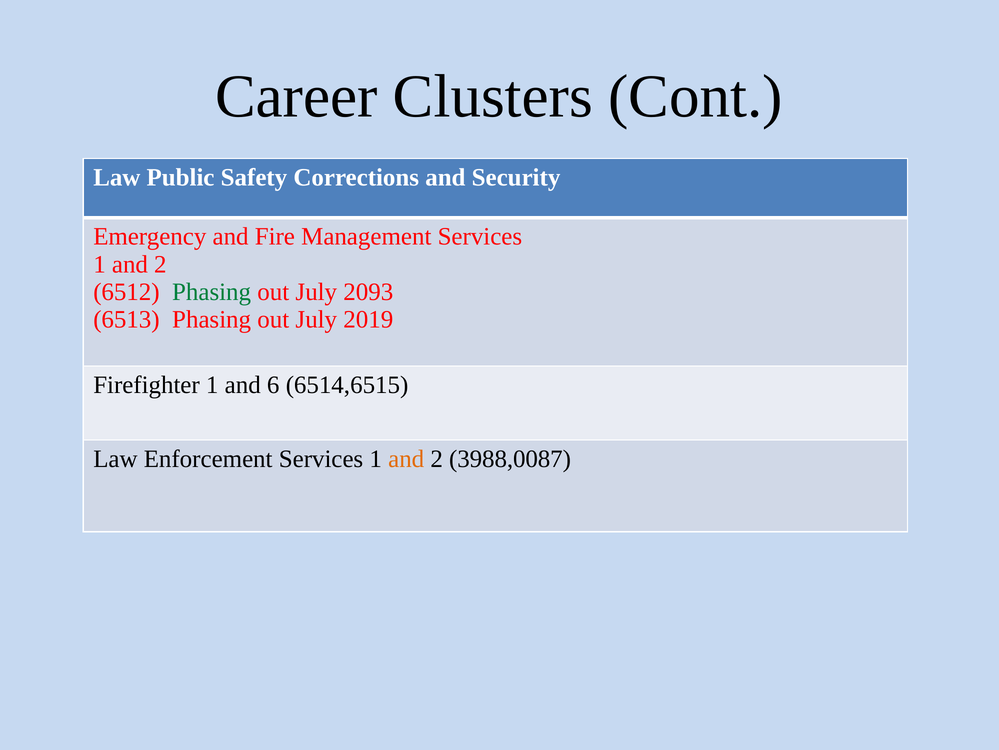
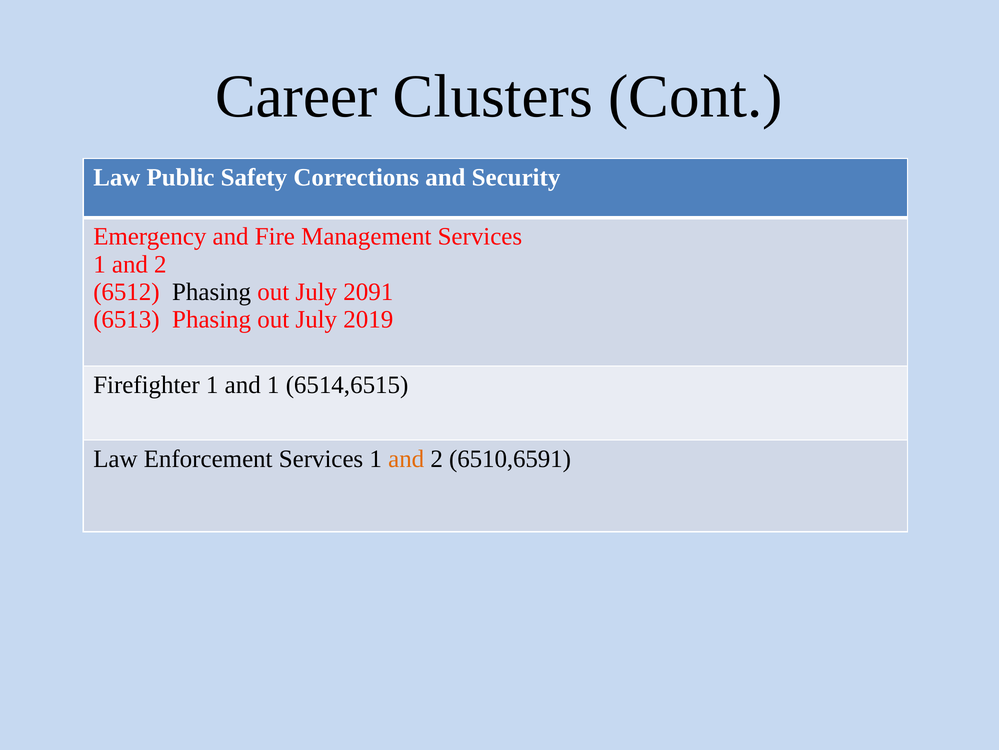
Phasing at (212, 292) colour: green -> black
2093: 2093 -> 2091
and 6: 6 -> 1
3988,0087: 3988,0087 -> 6510,6591
